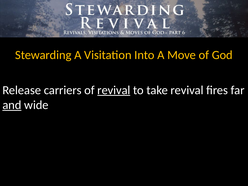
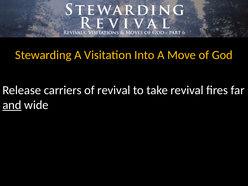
revival at (114, 90) underline: present -> none
